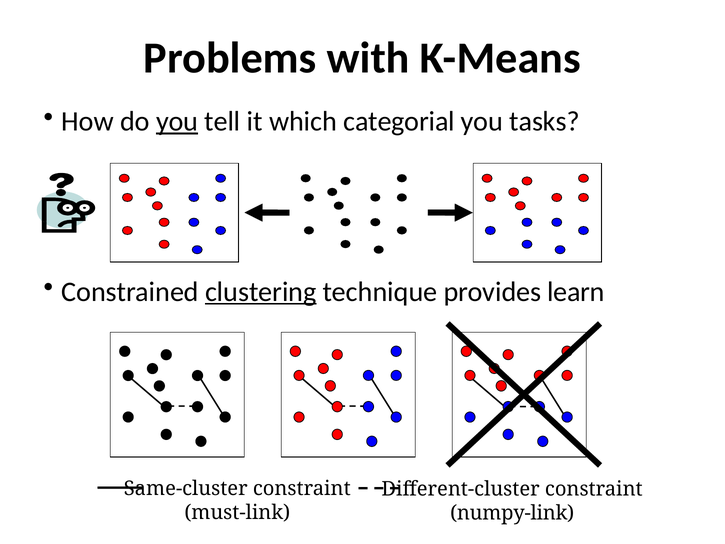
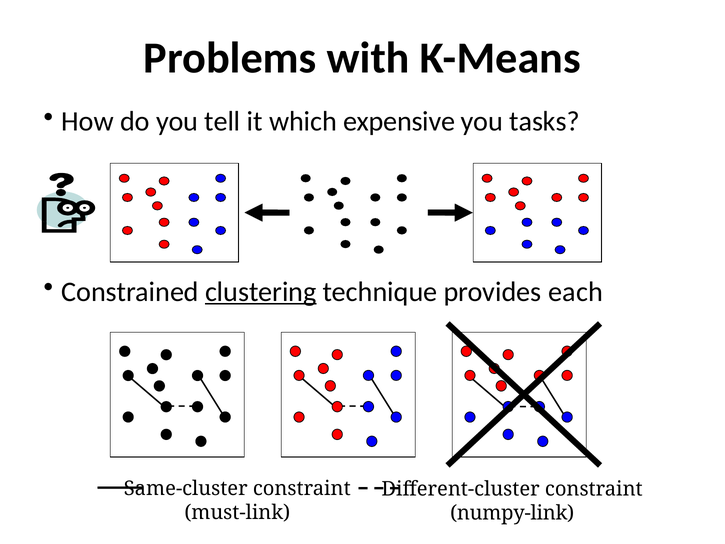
you at (177, 121) underline: present -> none
categorial: categorial -> expensive
learn: learn -> each
